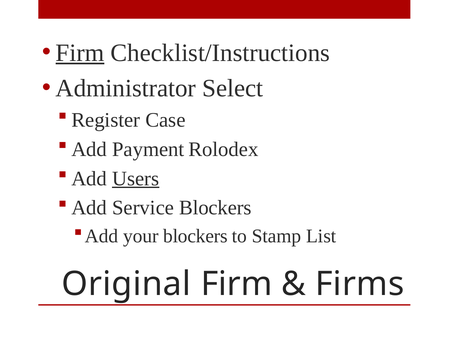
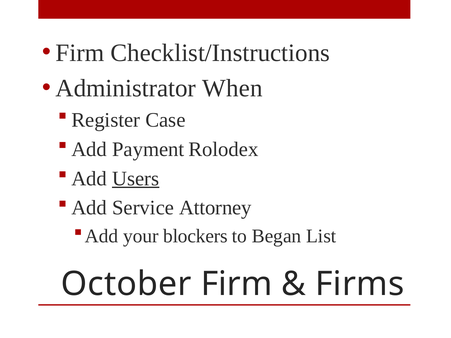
Firm at (80, 53) underline: present -> none
Select: Select -> When
Service Blockers: Blockers -> Attorney
Stamp: Stamp -> Began
Original: Original -> October
